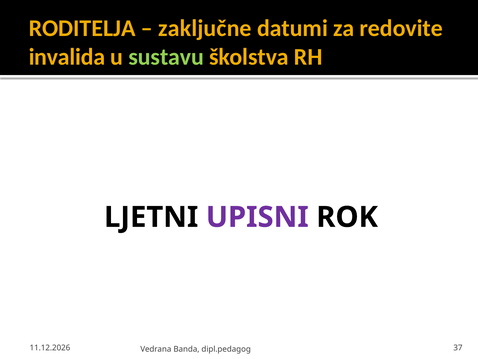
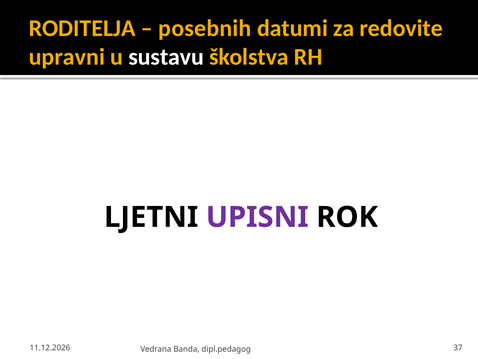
zaključne: zaključne -> posebnih
invalida: invalida -> upravni
sustavu colour: light green -> white
